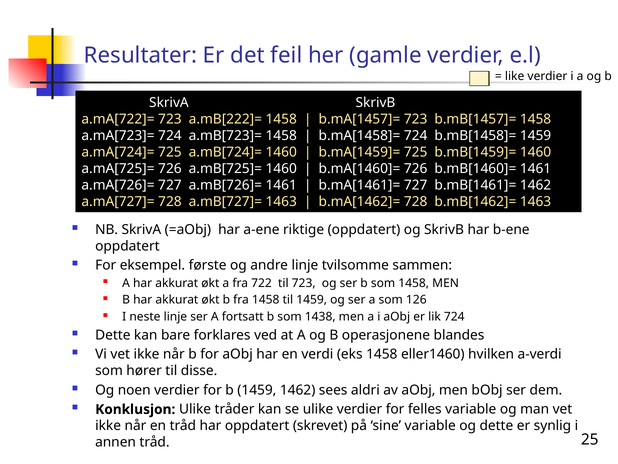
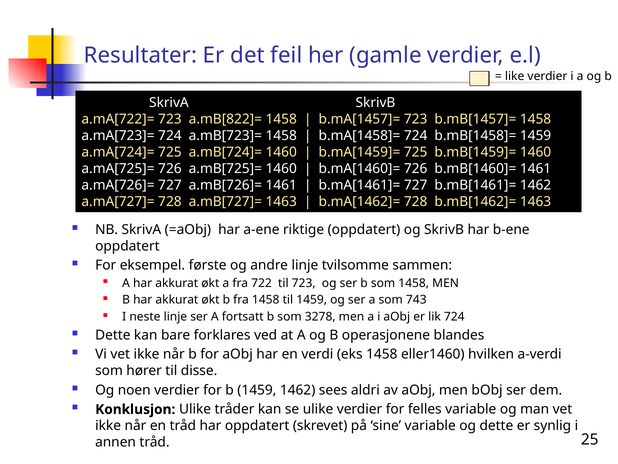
a.mB[222]=: a.mB[222]= -> a.mB[822]=
126: 126 -> 743
1438: 1438 -> 3278
